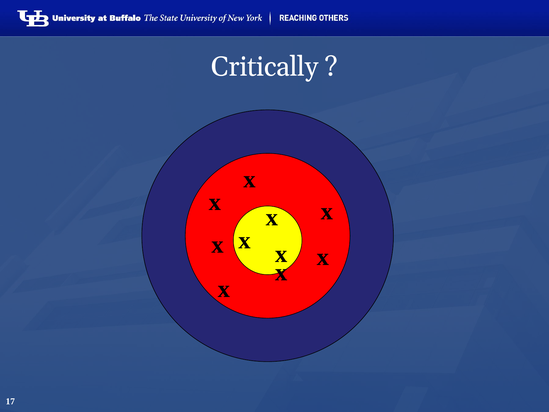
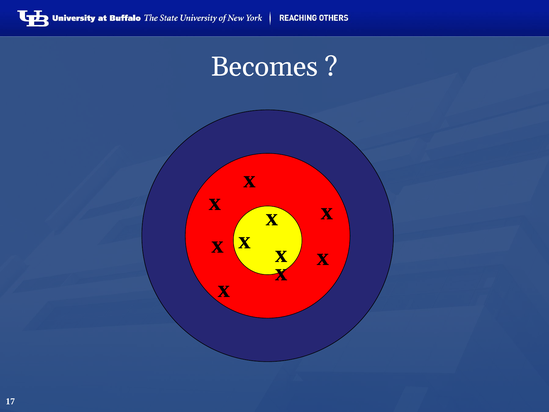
Critically: Critically -> Becomes
